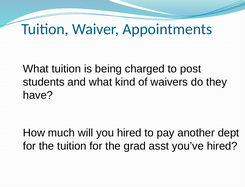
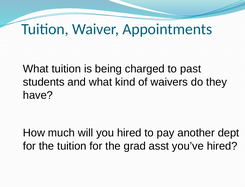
post: post -> past
